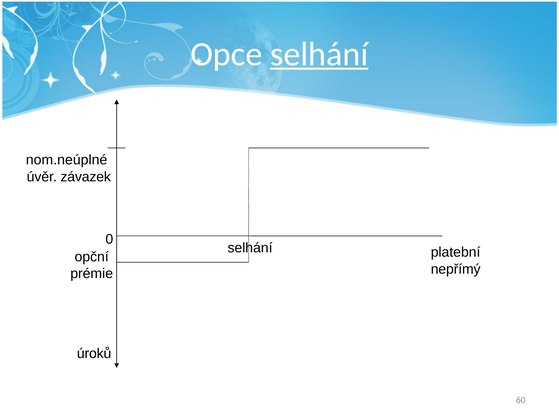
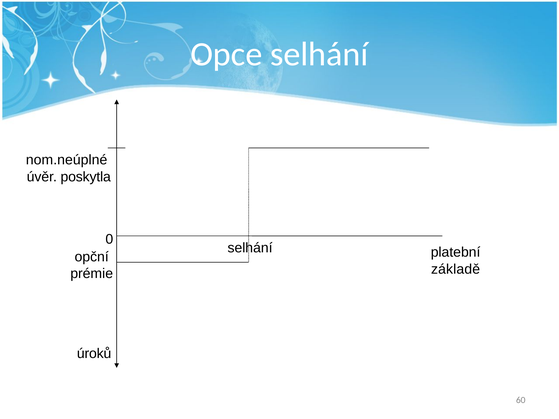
selhání at (319, 54) underline: present -> none
závazek: závazek -> poskytla
nepřímý: nepřímý -> základě
